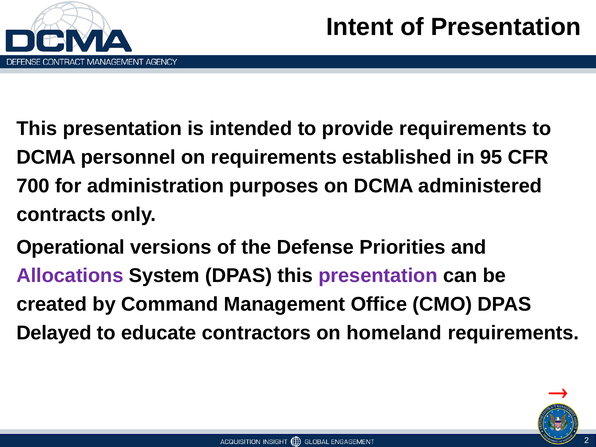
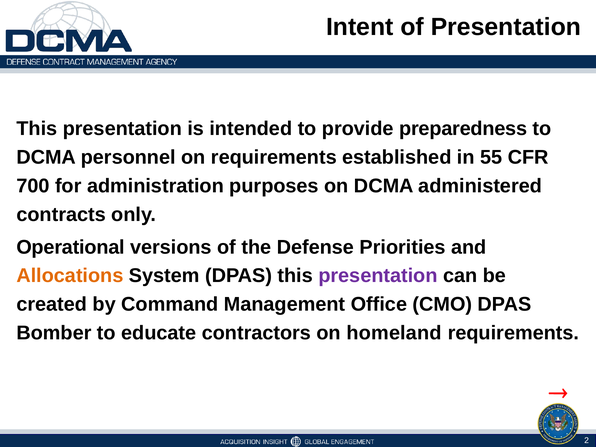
provide requirements: requirements -> preparedness
95: 95 -> 55
Allocations colour: purple -> orange
Delayed: Delayed -> Bomber
